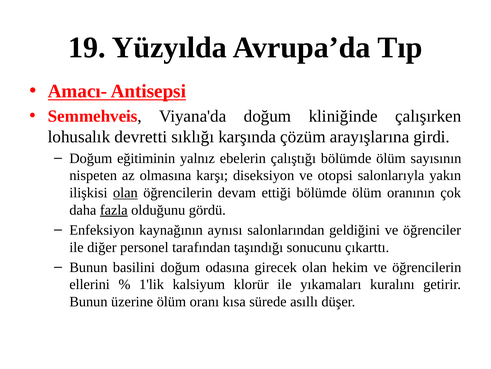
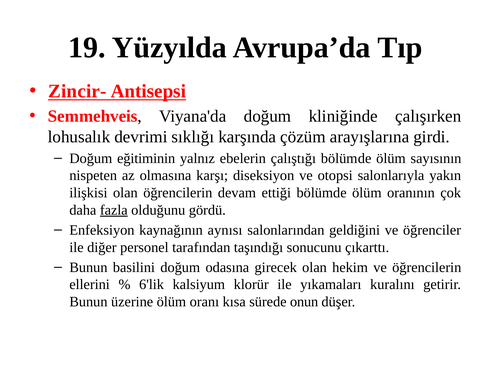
Amacı-: Amacı- -> Zincir-
devretti: devretti -> devrimi
olan at (125, 192) underline: present -> none
1'lik: 1'lik -> 6'lik
asıllı: asıllı -> onun
